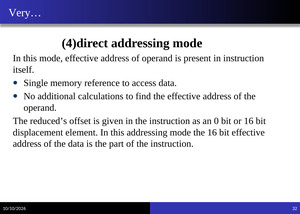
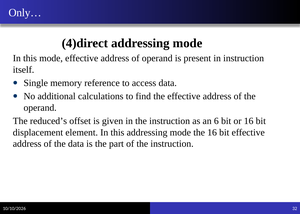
Very…: Very… -> Only…
0: 0 -> 6
